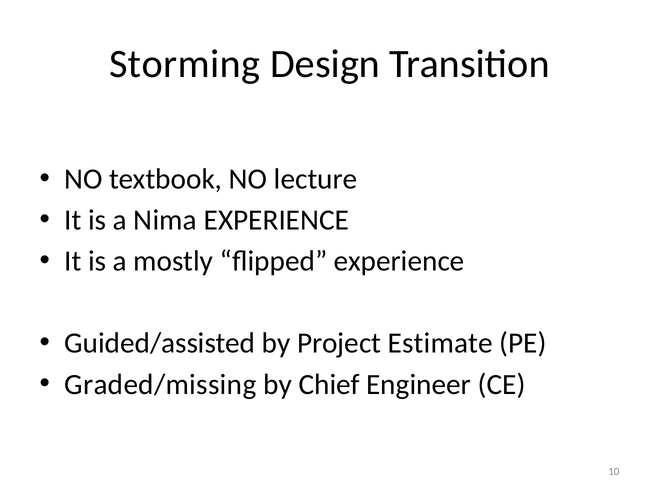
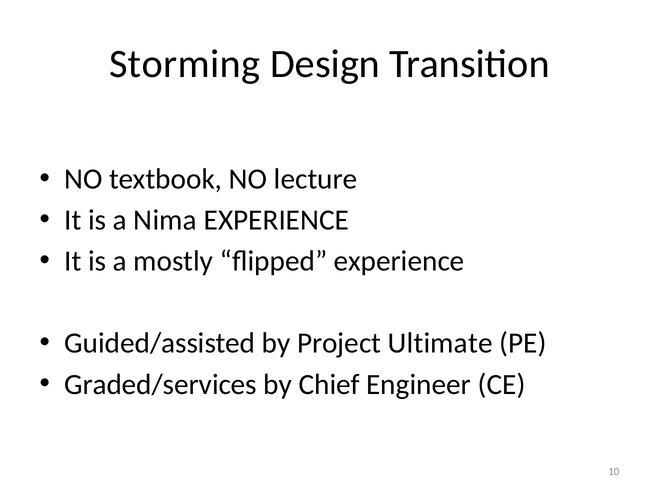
Estimate: Estimate -> Ultimate
Graded/missing: Graded/missing -> Graded/services
